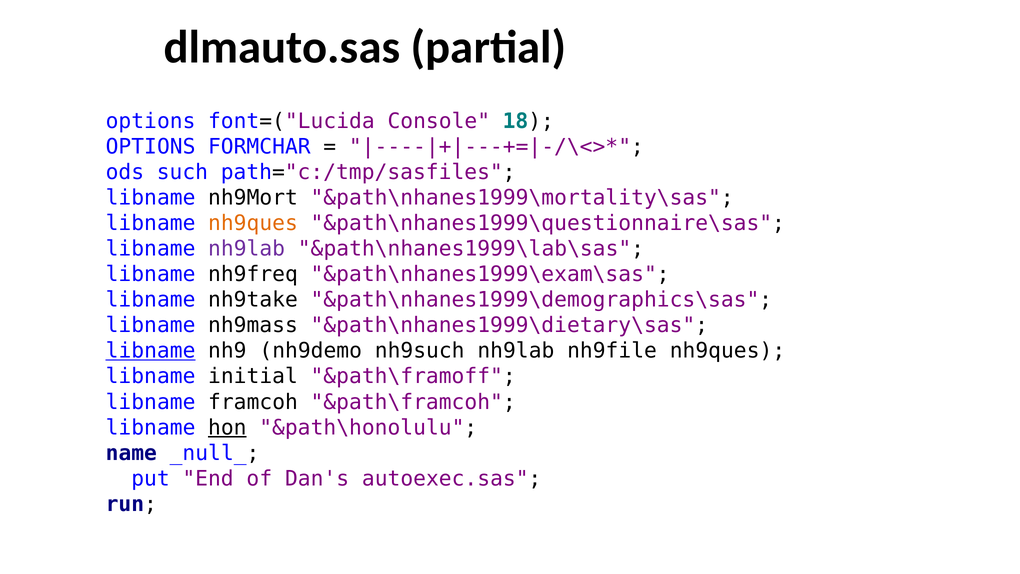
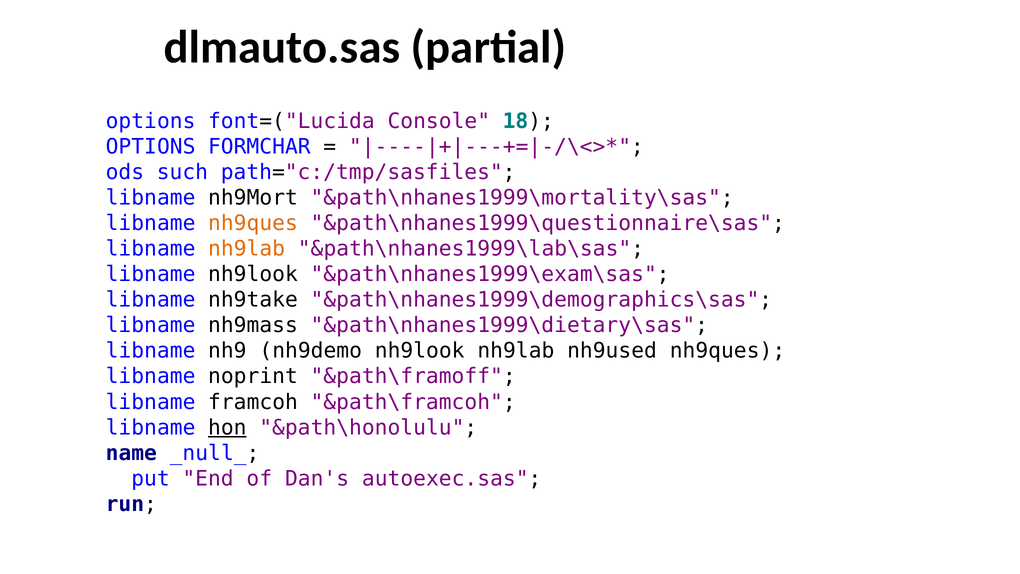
nh9lab at (247, 249) colour: purple -> orange
libname nh9freq: nh9freq -> nh9look
libname at (151, 351) underline: present -> none
nh9demo nh9such: nh9such -> nh9look
nh9file: nh9file -> nh9used
initial: initial -> noprint
